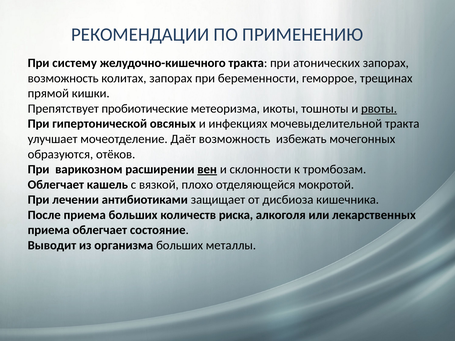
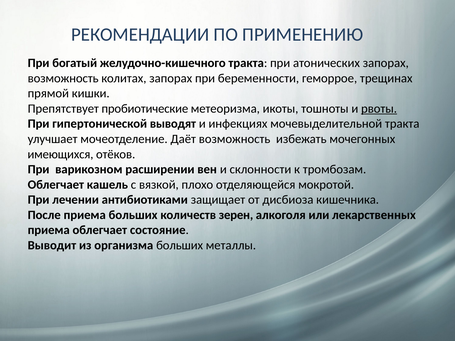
систему: систему -> богатый
овсяных: овсяных -> выводят
образуются: образуются -> имеющихся
вен underline: present -> none
риска: риска -> зерен
